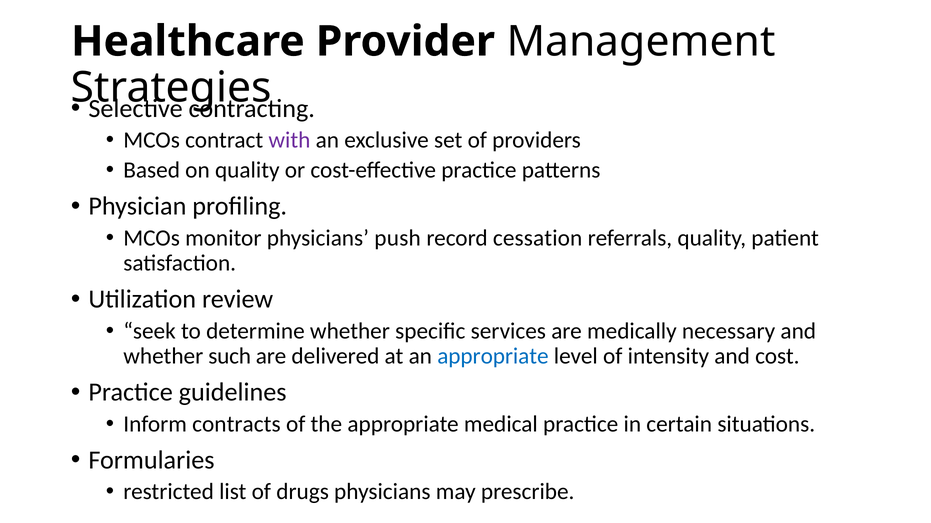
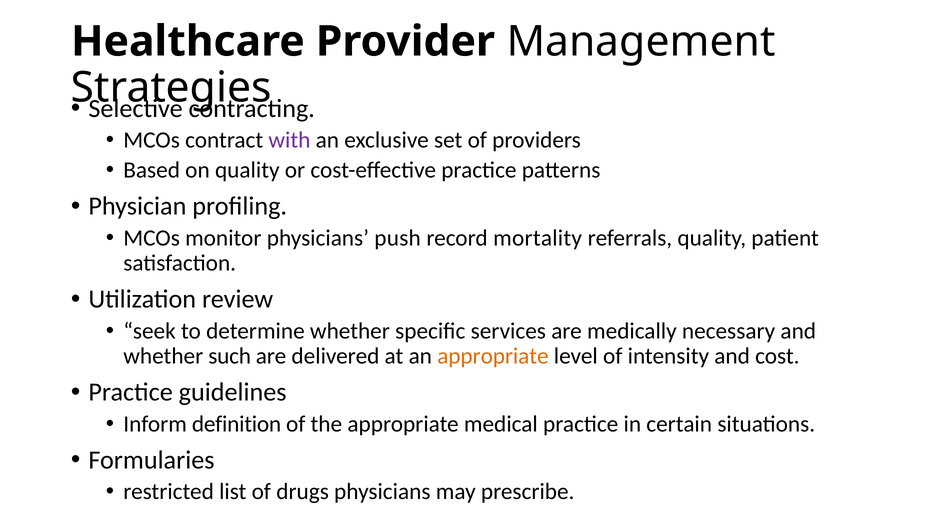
cessation: cessation -> mortality
appropriate at (493, 356) colour: blue -> orange
contracts: contracts -> definition
